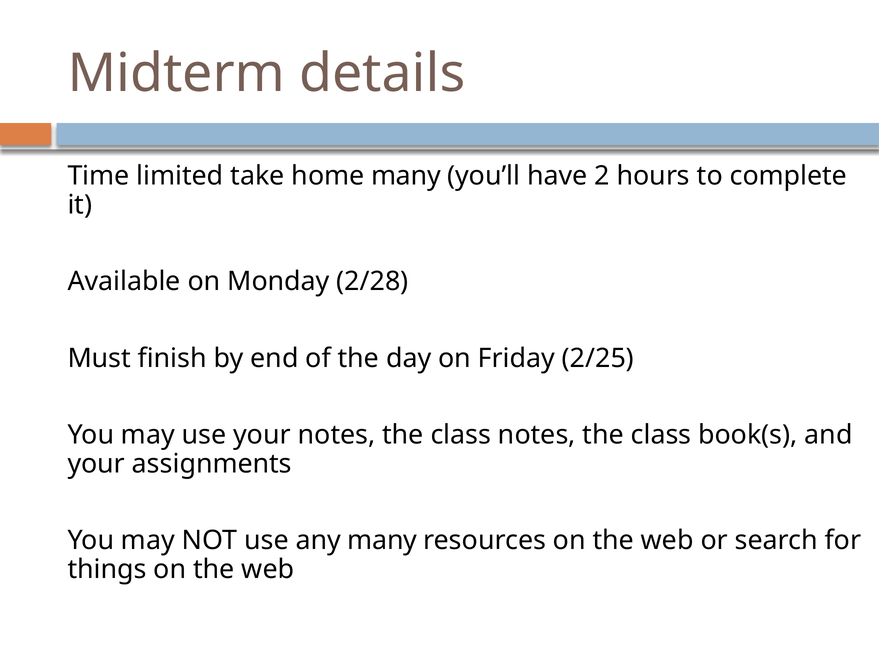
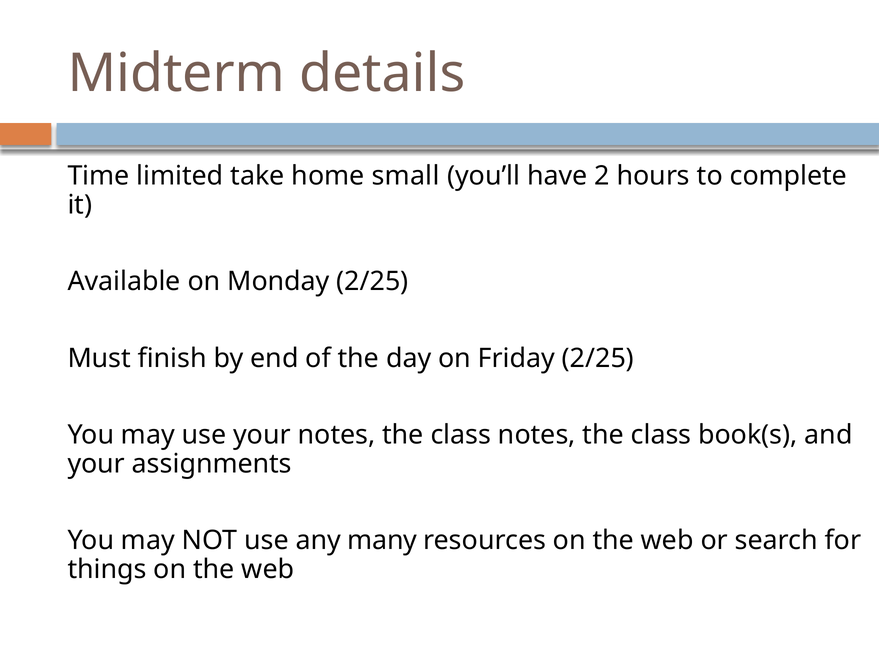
home many: many -> small
Monday 2/28: 2/28 -> 2/25
